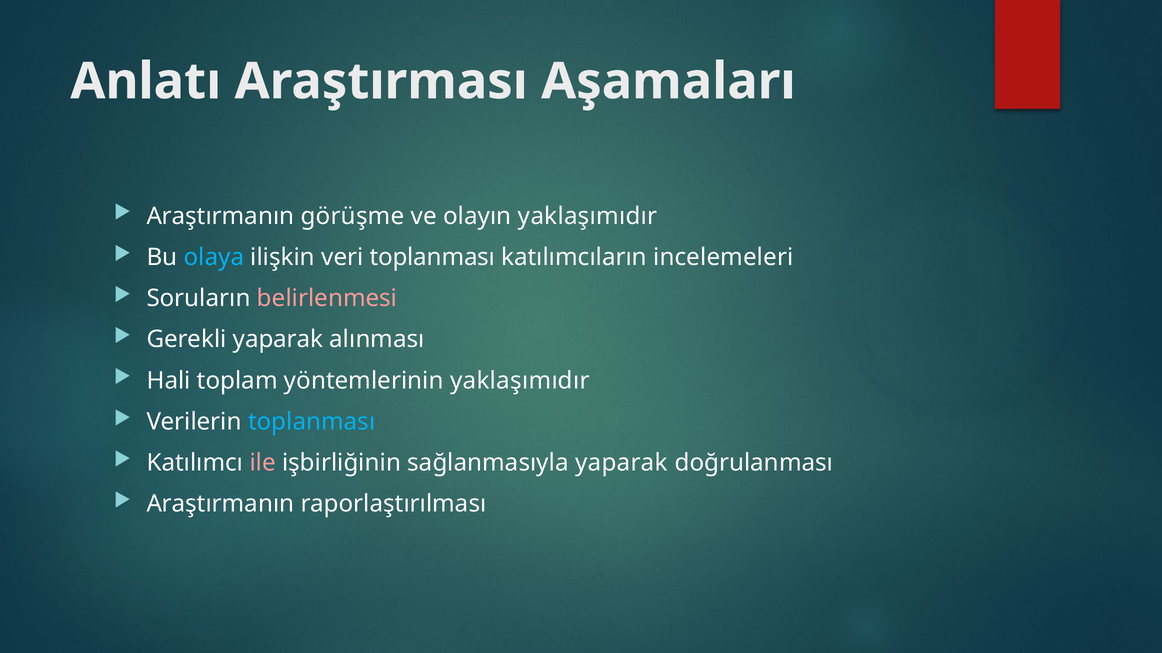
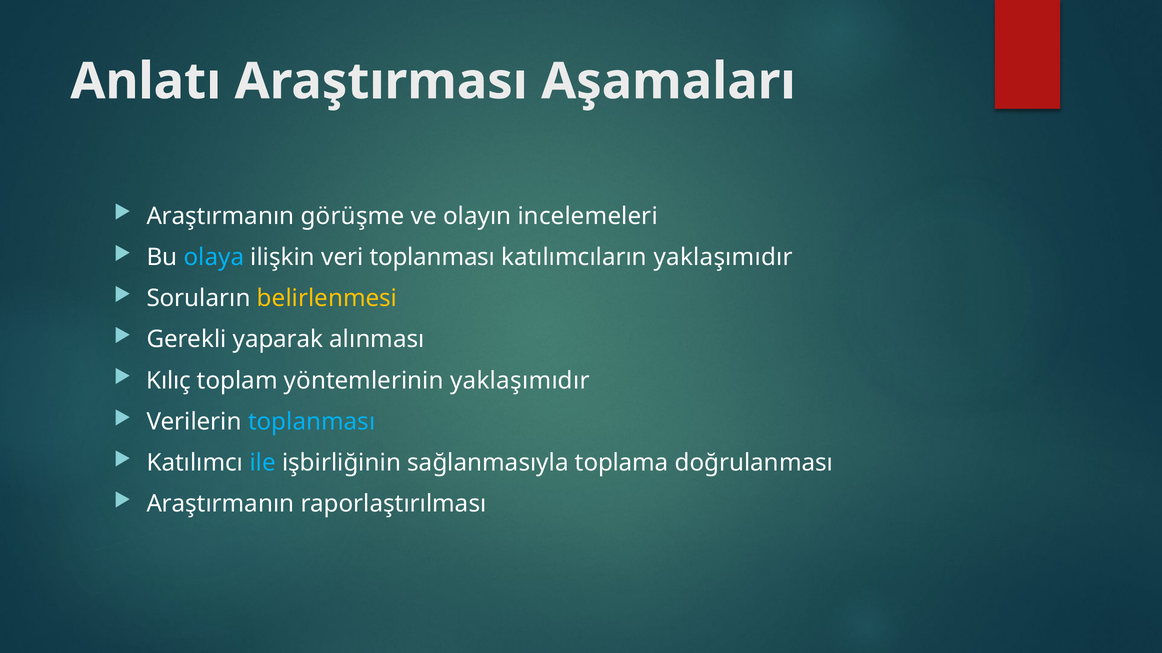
olayın yaklaşımıdır: yaklaşımıdır -> incelemeleri
katılımcıların incelemeleri: incelemeleri -> yaklaşımıdır
belirlenmesi colour: pink -> yellow
Hali: Hali -> Kılıç
ile colour: pink -> light blue
sağlanmasıyla yaparak: yaparak -> toplama
